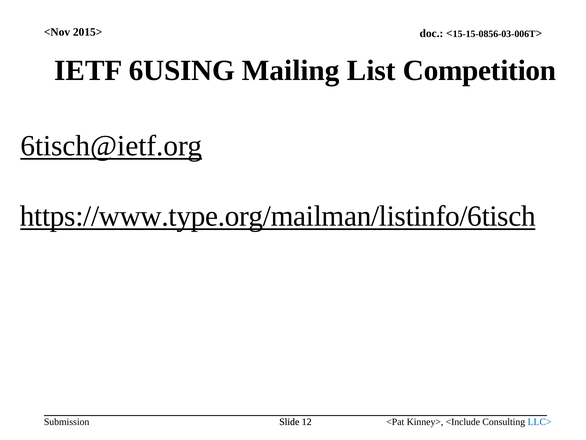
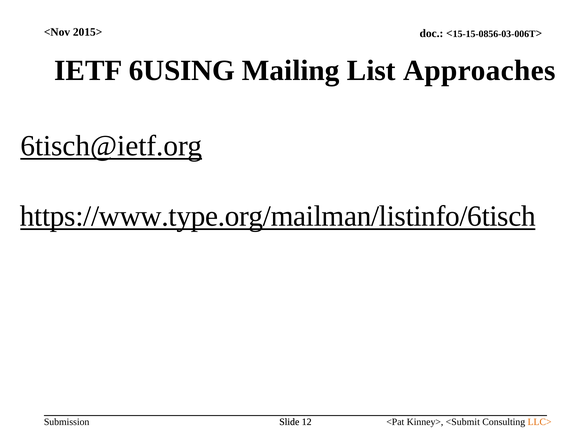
Competition: Competition -> Approaches
<Include: <Include -> <Submit
LLC> colour: blue -> orange
